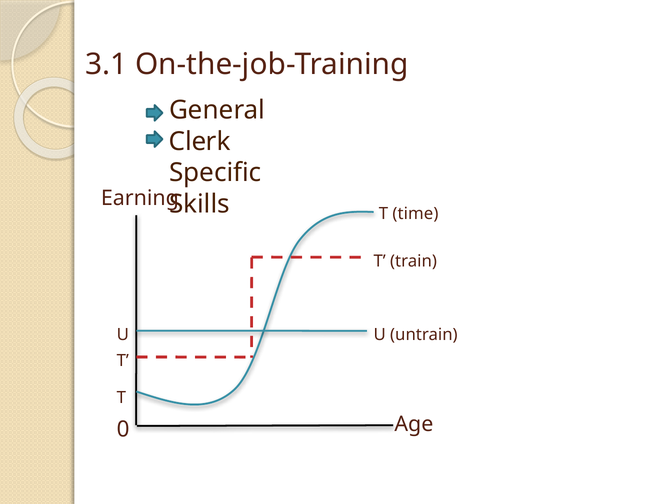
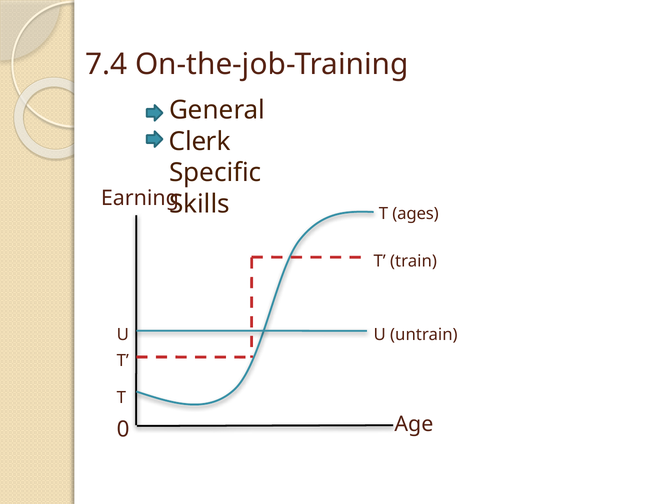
3.1: 3.1 -> 7.4
time: time -> ages
